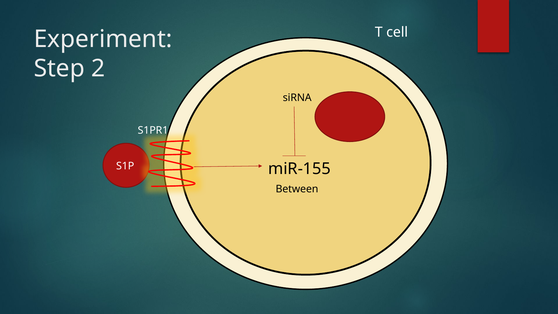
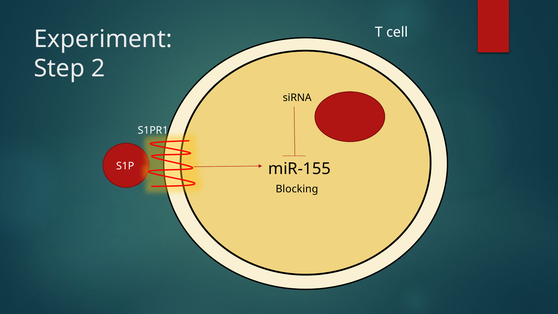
Between: Between -> Blocking
